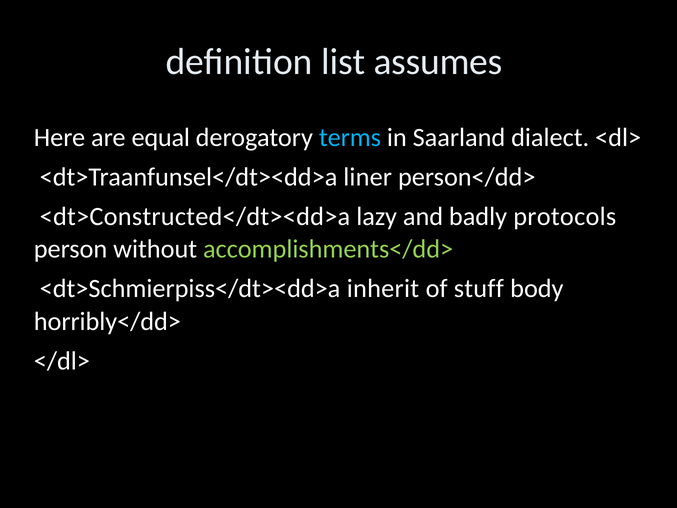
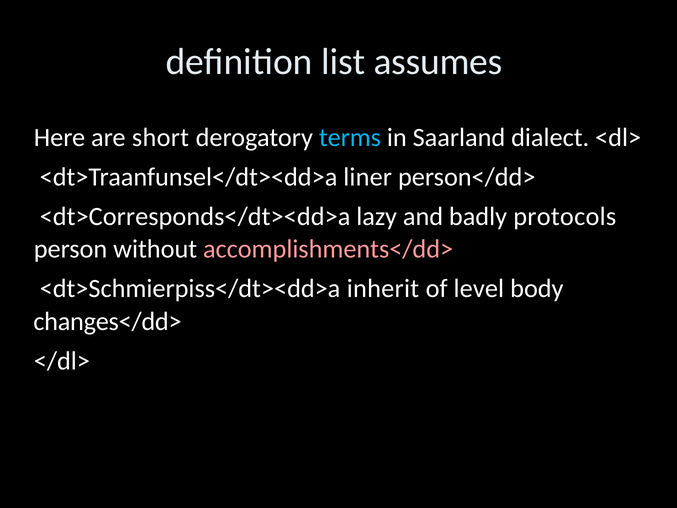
equal: equal -> short
<dt>Constructed</dt><dd>a: <dt>Constructed</dt><dd>a -> <dt>Corresponds</dt><dd>a
accomplishments</dd> colour: light green -> pink
stuff: stuff -> level
horribly</dd>: horribly</dd> -> changes</dd>
